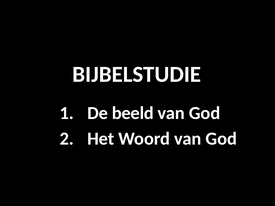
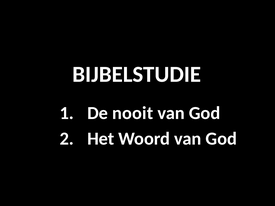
beeld: beeld -> nooit
